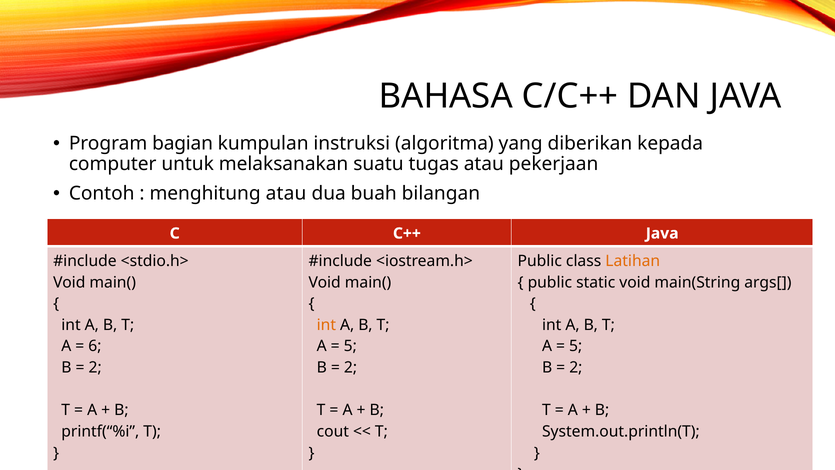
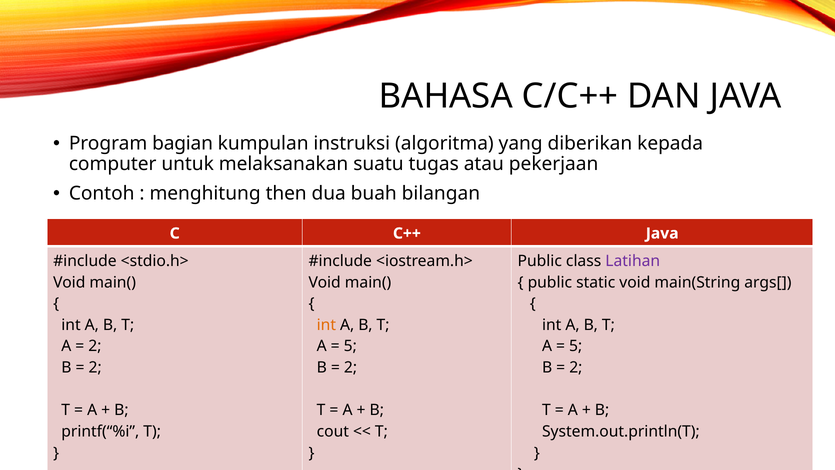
menghitung atau: atau -> then
Latihan colour: orange -> purple
6 at (95, 346): 6 -> 2
